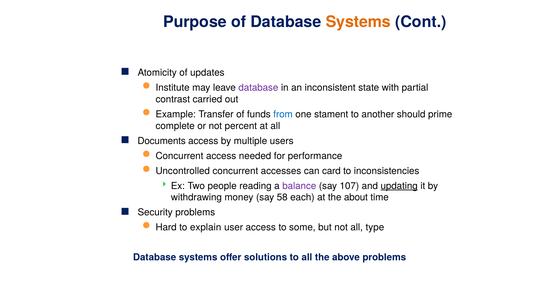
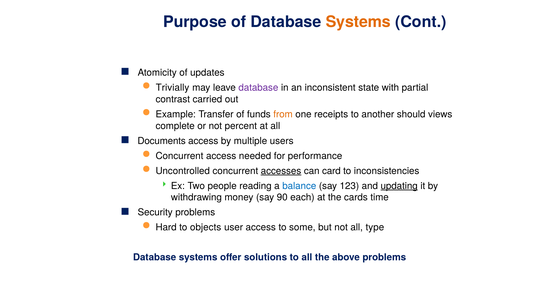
Institute: Institute -> Trivially
from colour: blue -> orange
stament: stament -> receipts
prime: prime -> views
accesses underline: none -> present
balance colour: purple -> blue
107: 107 -> 123
58: 58 -> 90
about: about -> cards
explain: explain -> objects
